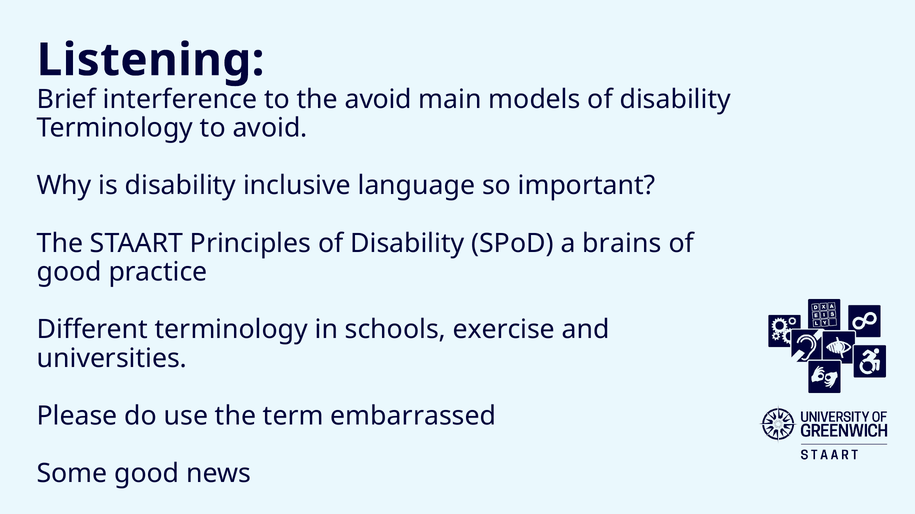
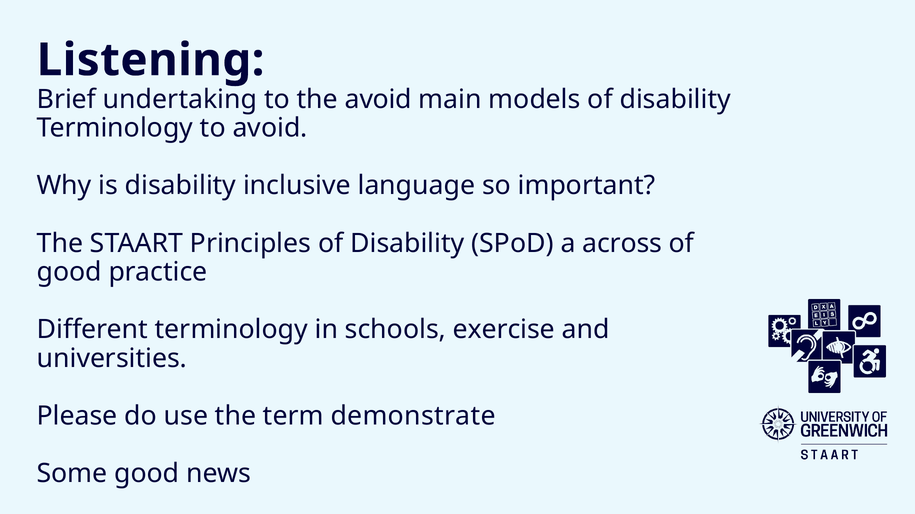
interference: interference -> undertaking
brains: brains -> across
embarrassed: embarrassed -> demonstrate
